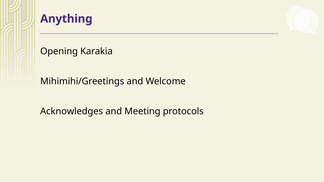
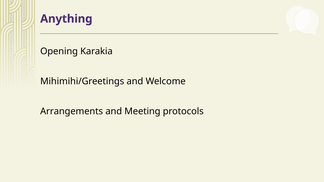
Acknowledges: Acknowledges -> Arrangements
